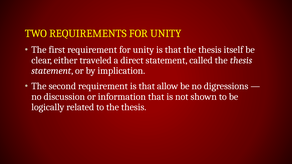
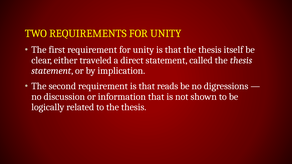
allow: allow -> reads
